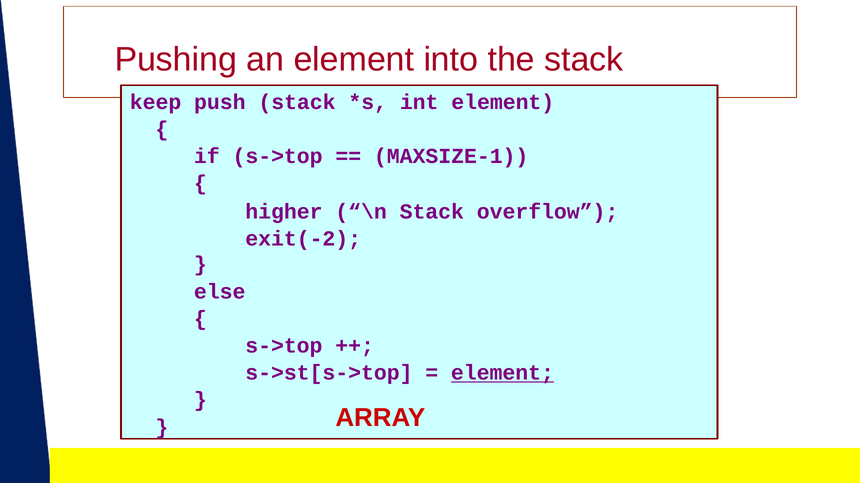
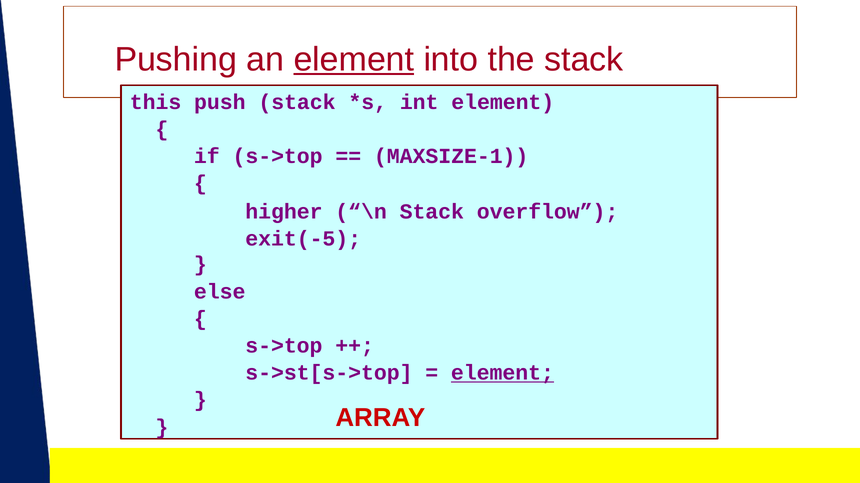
element at (354, 60) underline: none -> present
keep: keep -> this
exit(-2: exit(-2 -> exit(-5
